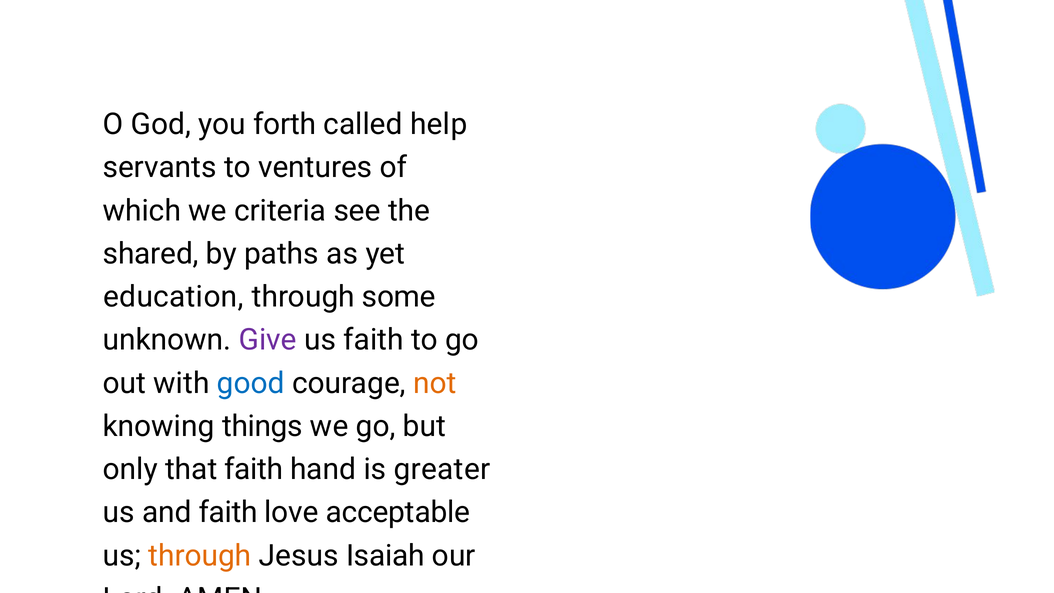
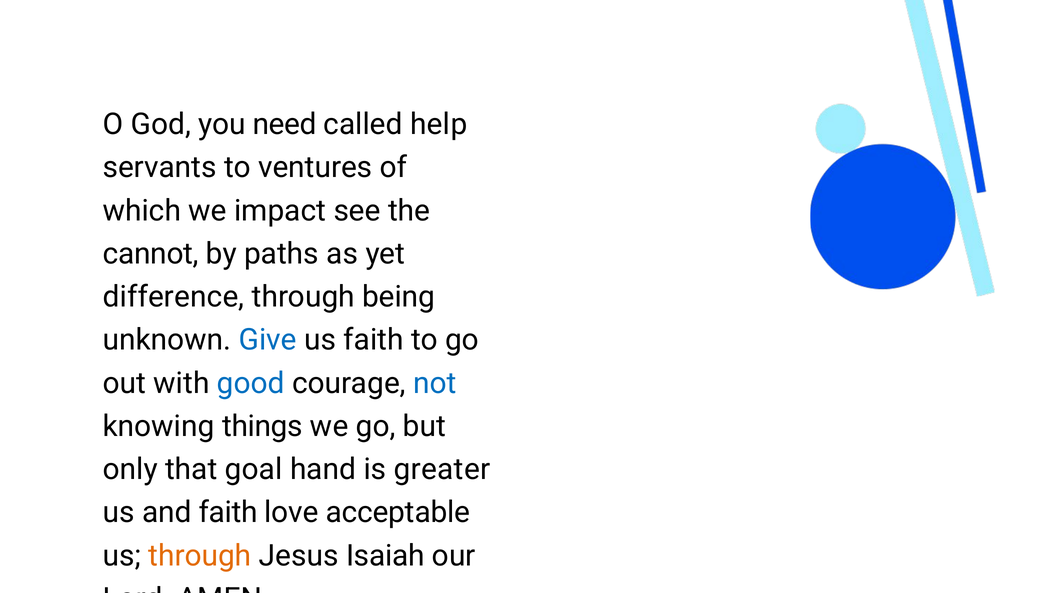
forth: forth -> need
criteria: criteria -> impact
shared: shared -> cannot
education: education -> difference
some: some -> being
Give colour: purple -> blue
not colour: orange -> blue
that faith: faith -> goal
